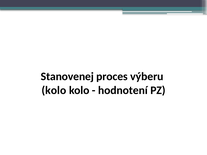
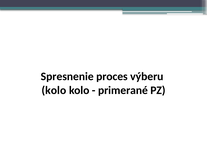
Stanovenej: Stanovenej -> Spresnenie
hodnotení: hodnotení -> primerané
